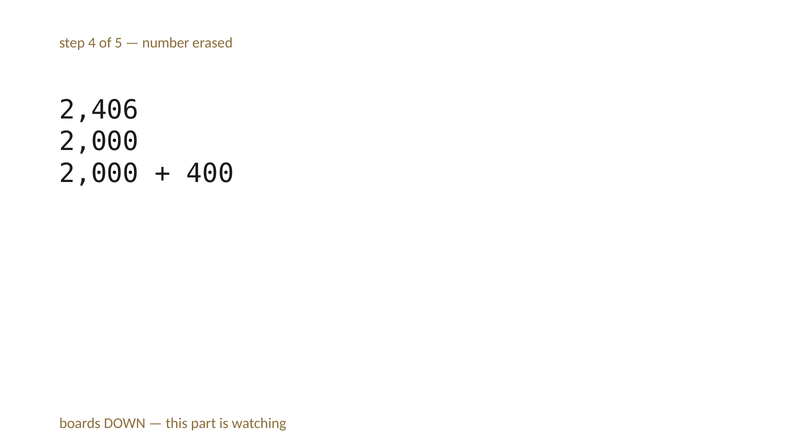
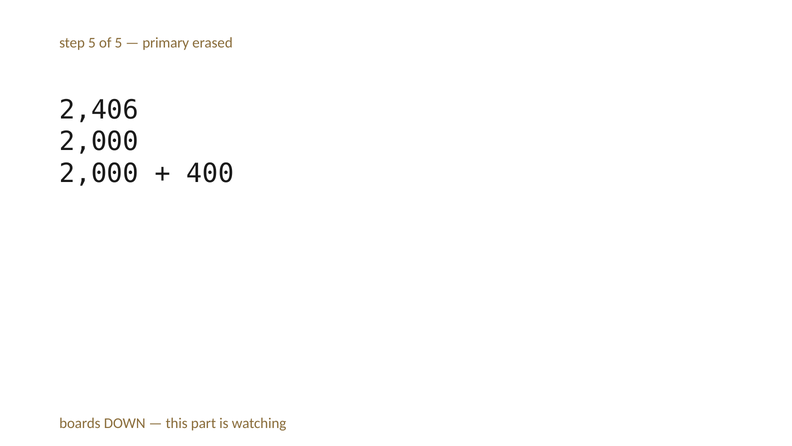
step 4: 4 -> 5
number: number -> primary
